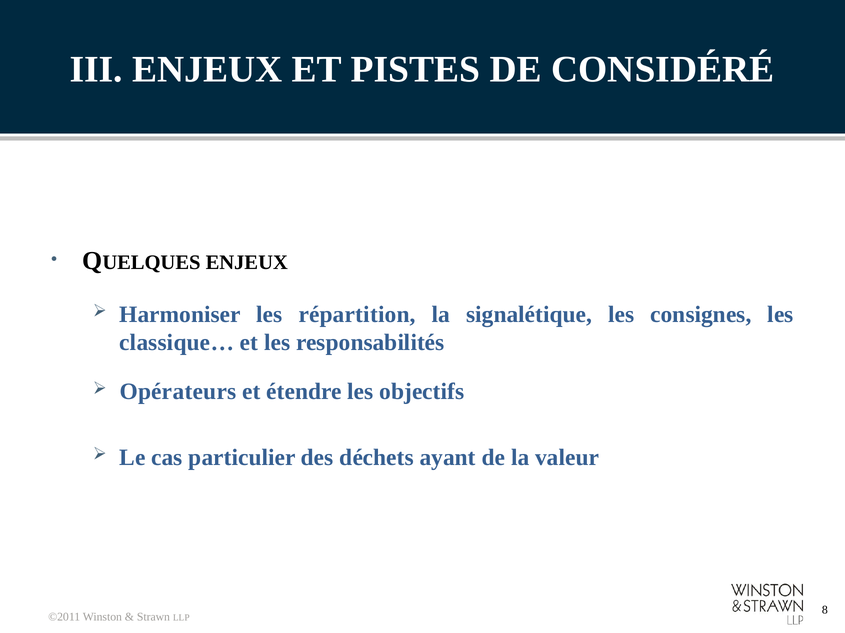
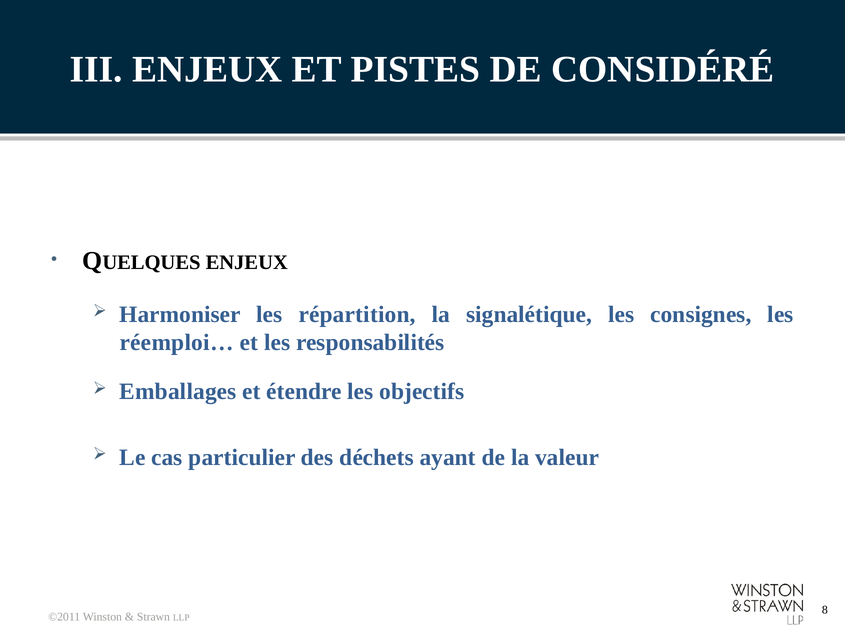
classique…: classique… -> réemploi…
Opérateurs: Opérateurs -> Emballages
